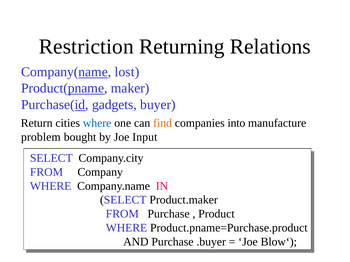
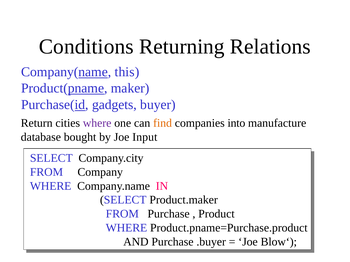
Restriction: Restriction -> Conditions
lost: lost -> this
where at (97, 123) colour: blue -> purple
problem: problem -> database
